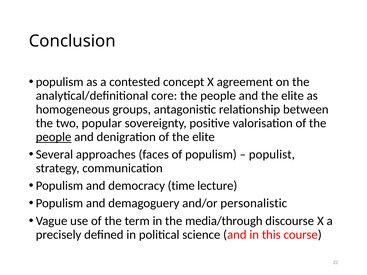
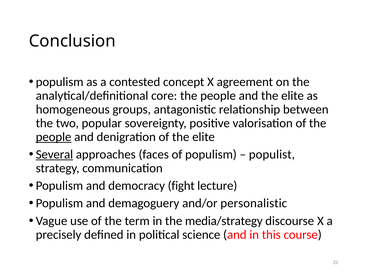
Several underline: none -> present
time: time -> fight
media/through: media/through -> media/strategy
